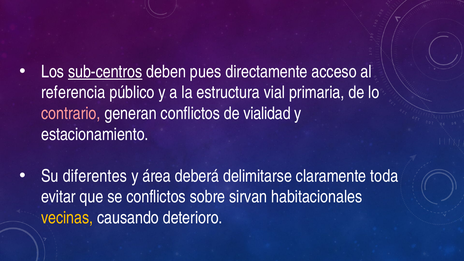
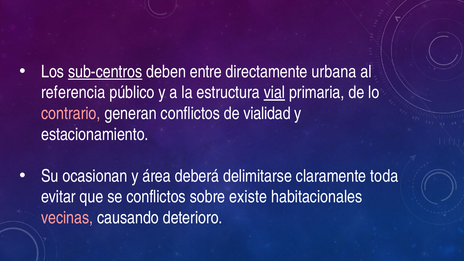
pues: pues -> entre
acceso: acceso -> urbana
vial underline: none -> present
diferentes: diferentes -> ocasionan
sirvan: sirvan -> existe
vecinas colour: yellow -> pink
